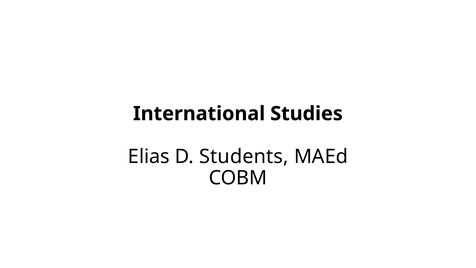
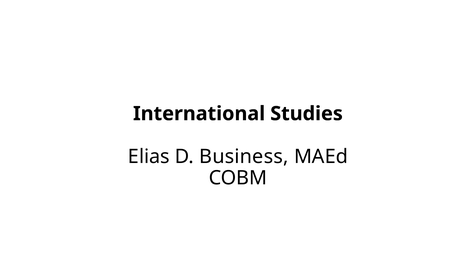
Students: Students -> Business
